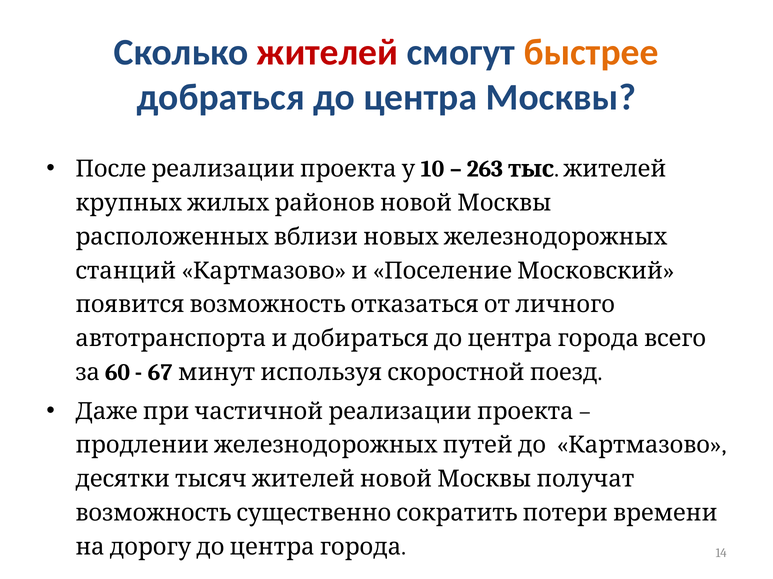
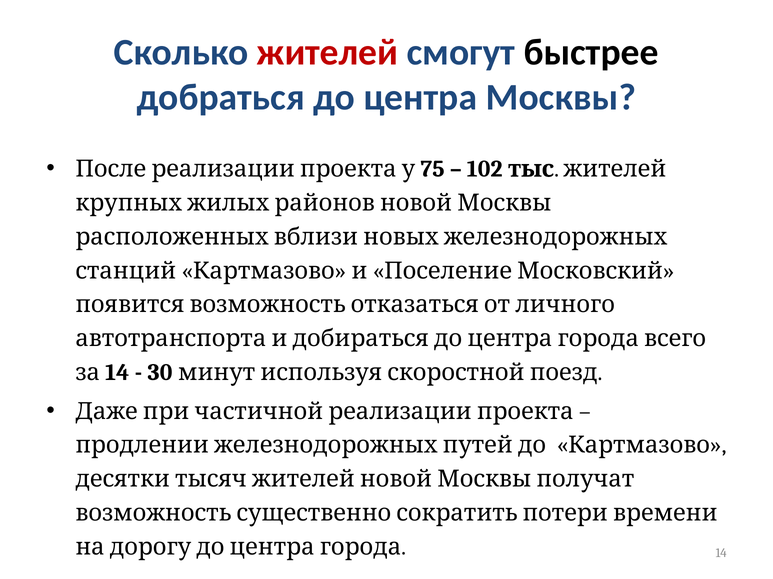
быстрее colour: orange -> black
10: 10 -> 75
263: 263 -> 102
за 60: 60 -> 14
67: 67 -> 30
